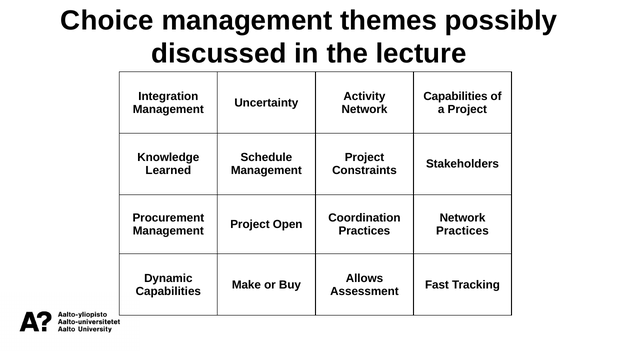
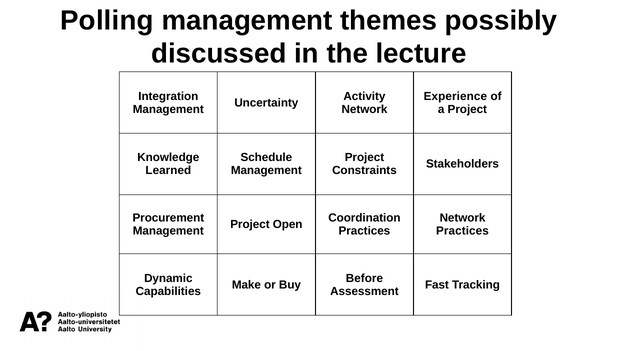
Choice: Choice -> Polling
Capabilities at (455, 96): Capabilities -> Experience
Allows: Allows -> Before
